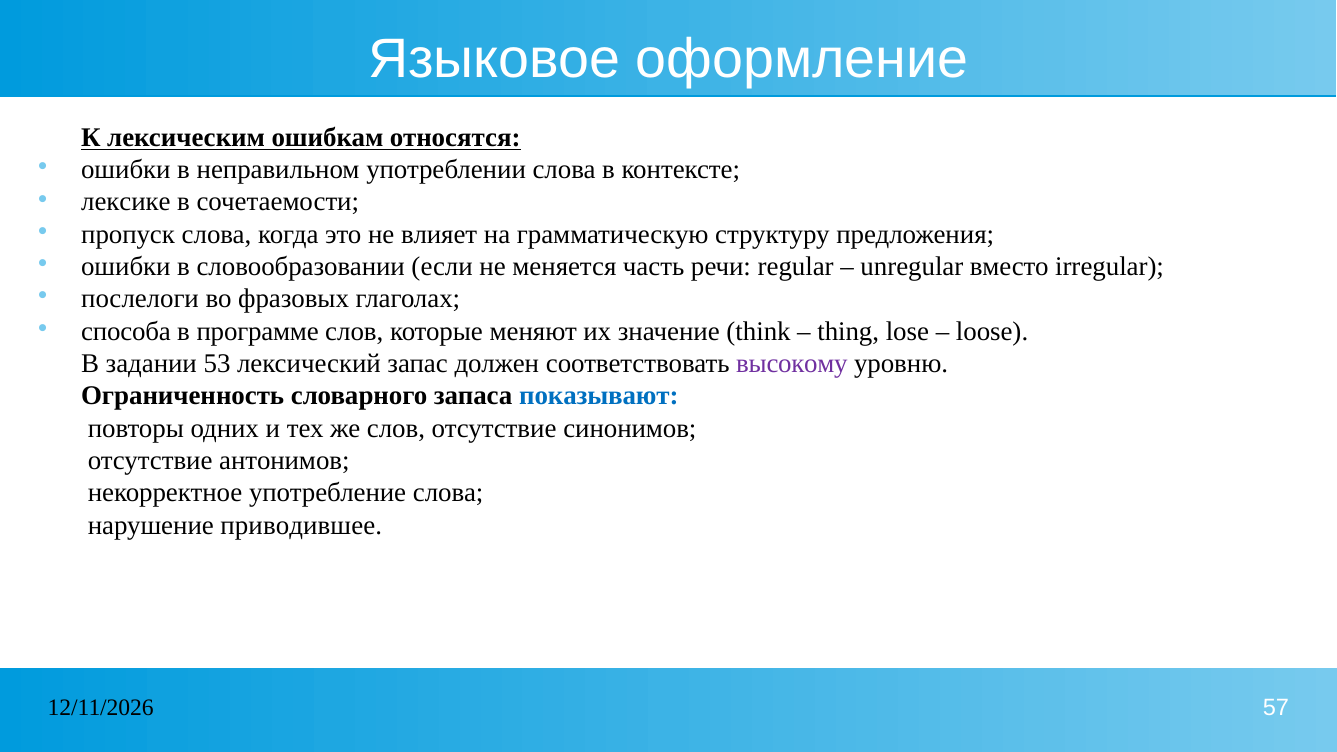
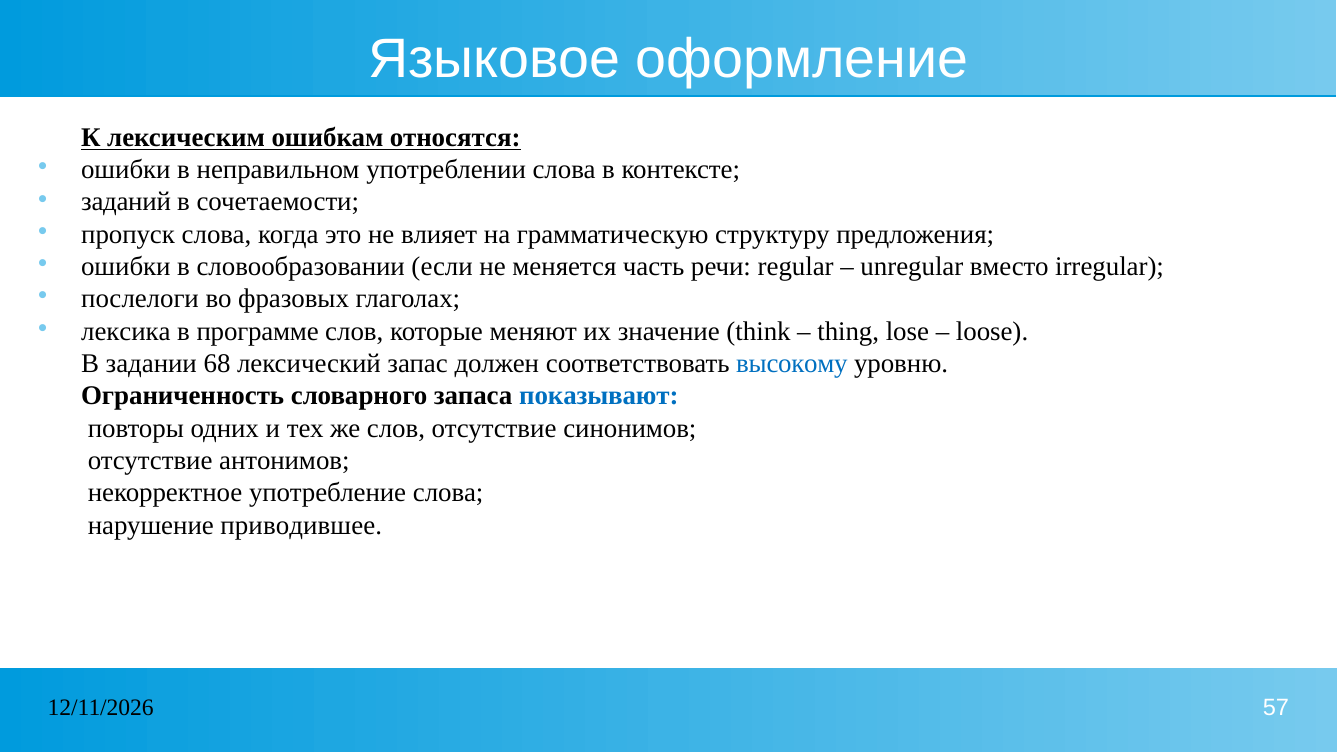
лексике: лексике -> заданий
способа: способа -> лексика
53: 53 -> 68
высокому colour: purple -> blue
